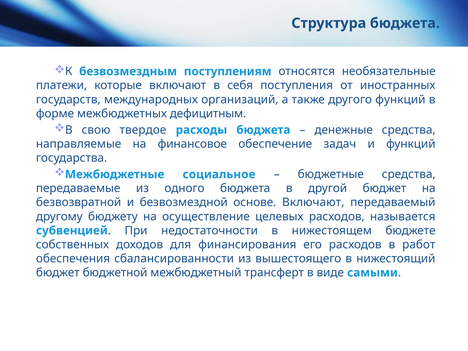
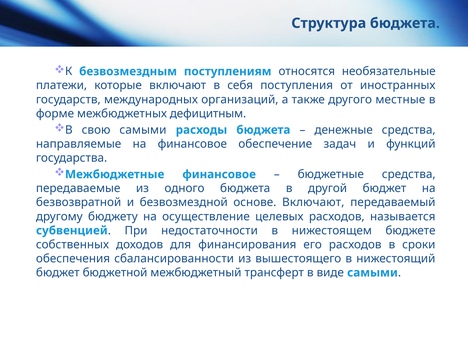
другого функций: функций -> местные
свою твердое: твердое -> самыми
Межбюджетные социальное: социальное -> финансовое
работ: работ -> сроки
